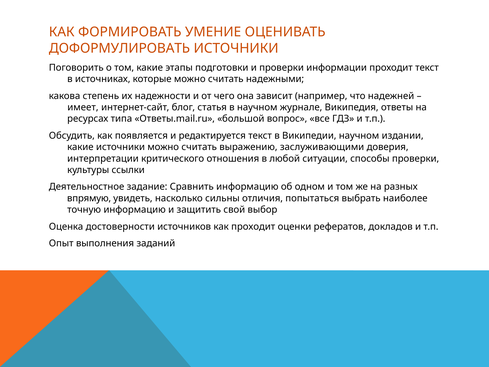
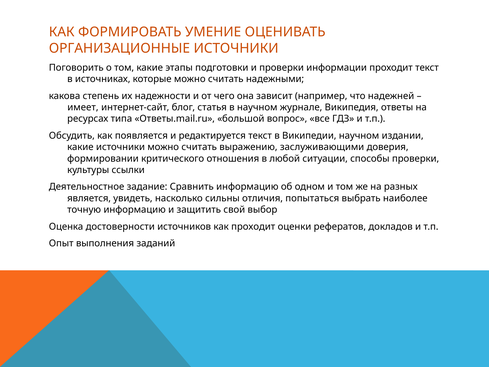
ДОФОРМУЛИРОВАТЬ: ДОФОРМУЛИРОВАТЬ -> ОРГАНИЗАЦИОННЫЕ
интерпретации: интерпретации -> формировании
впрямую: впрямую -> является
